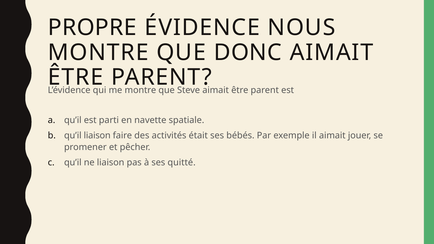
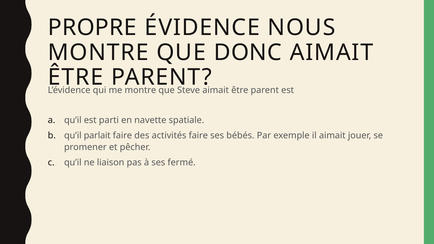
qu’il liaison: liaison -> parlait
activités était: était -> faire
quitté: quitté -> fermé
